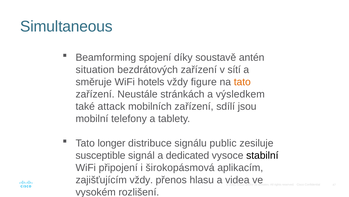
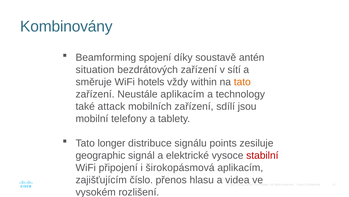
Simultaneous: Simultaneous -> Kombinovány
figure: figure -> within
Neustále stránkách: stránkách -> aplikacím
výsledkem: výsledkem -> technology
public: public -> points
susceptible: susceptible -> geographic
dedicated: dedicated -> elektrické
stabilní colour: black -> red
zajišťujícím vždy: vždy -> číslo
